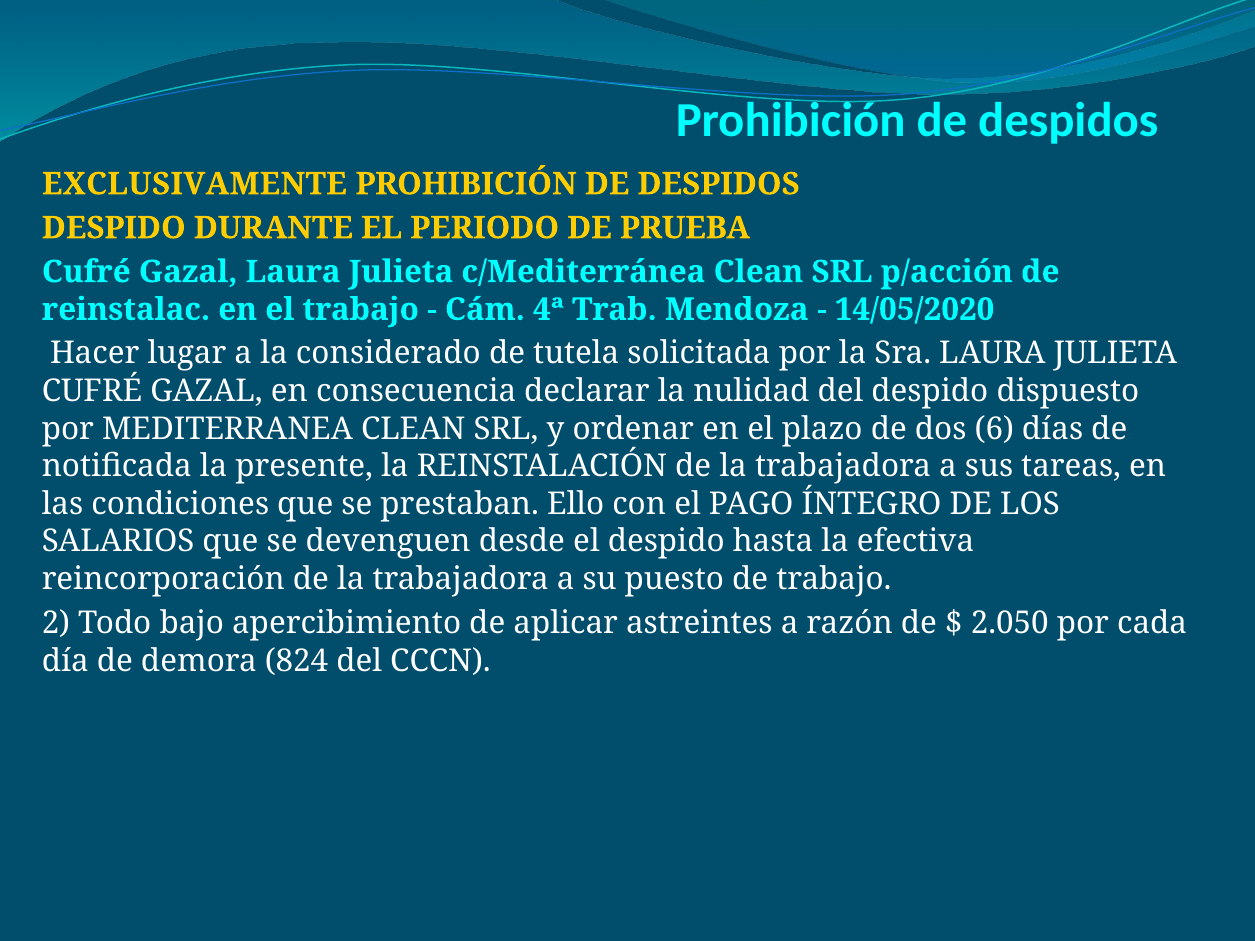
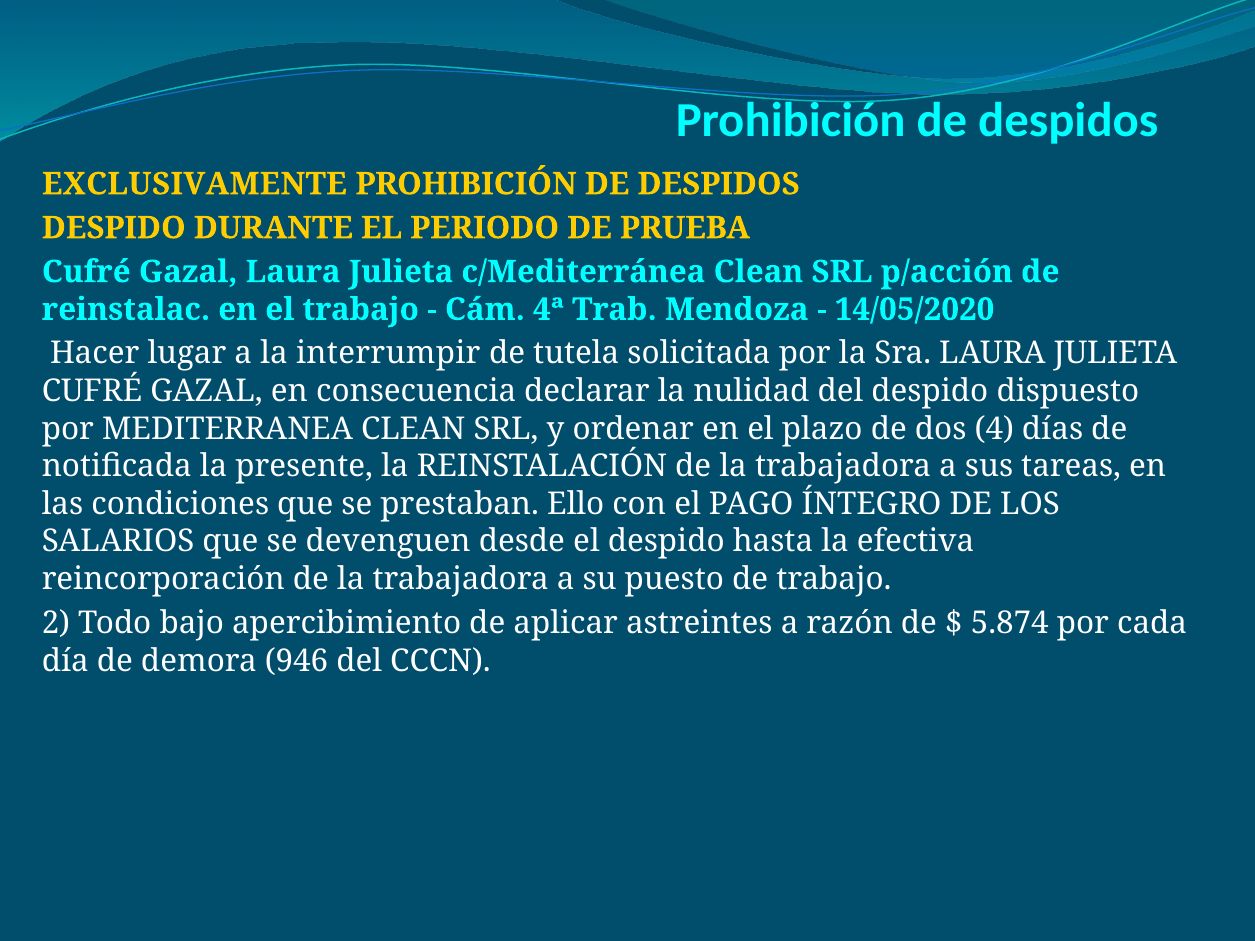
considerado: considerado -> interrumpir
6: 6 -> 4
2.050: 2.050 -> 5.874
824: 824 -> 946
